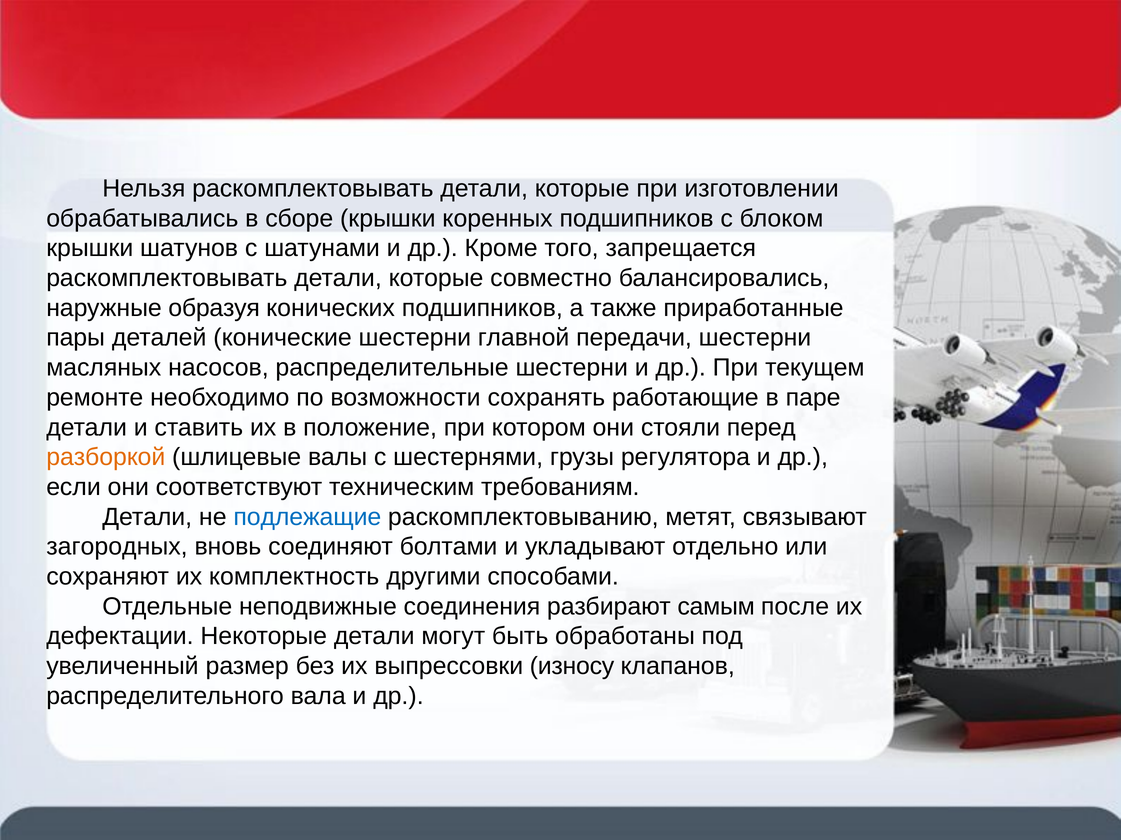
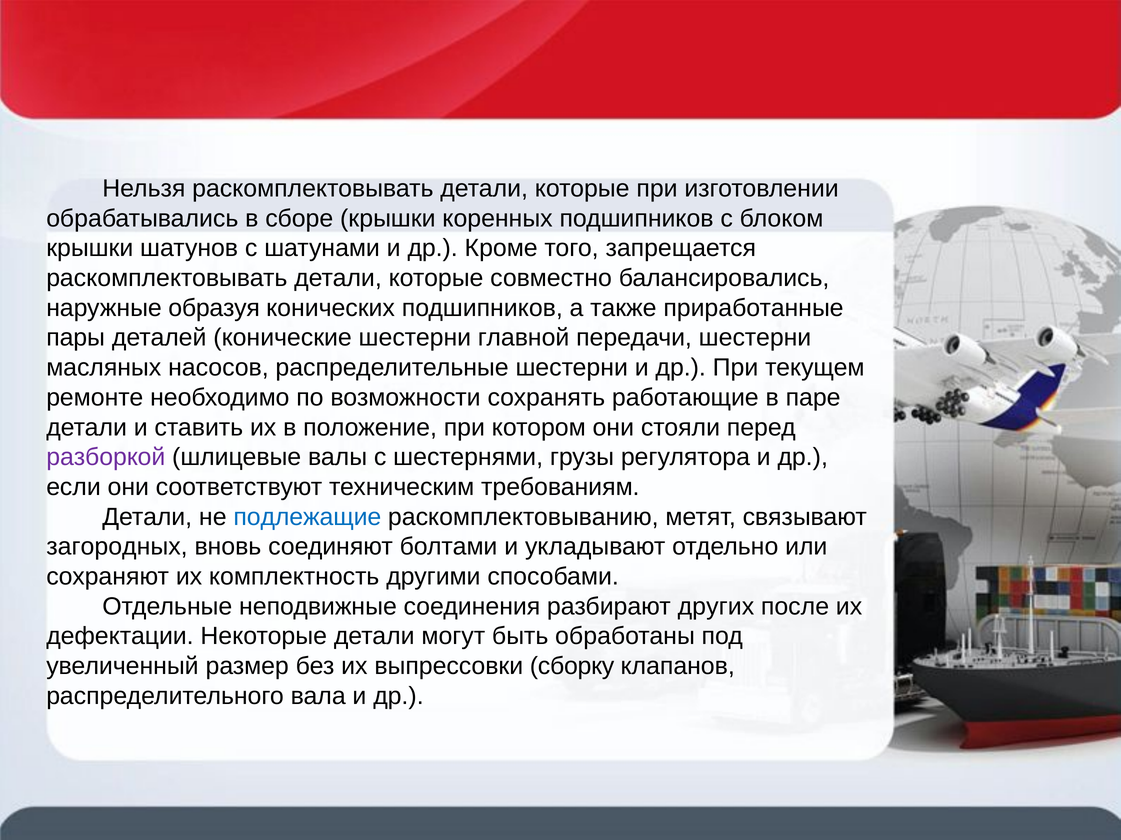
разборкой colour: orange -> purple
самым: самым -> других
износу: износу -> сборку
